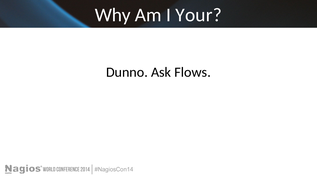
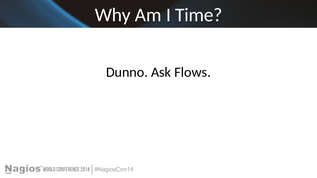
Your: Your -> Time
